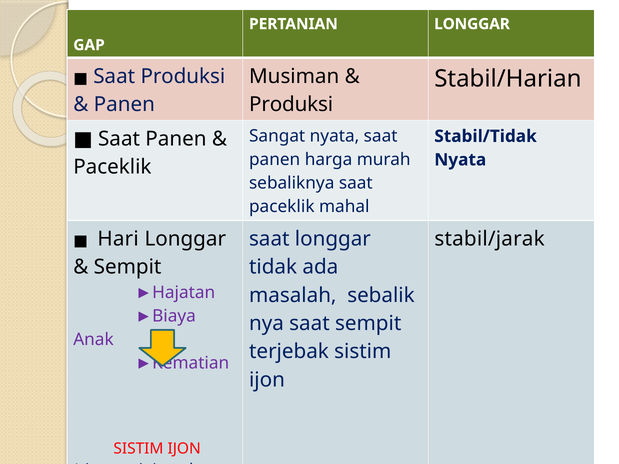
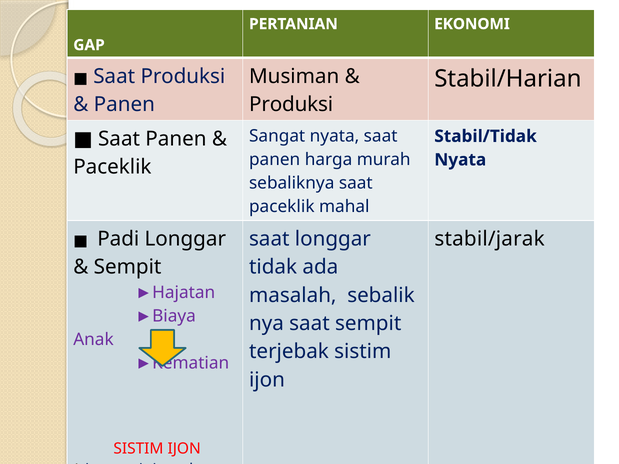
PERTANIAN LONGGAR: LONGGAR -> EKONOMI
Hari: Hari -> Padi
